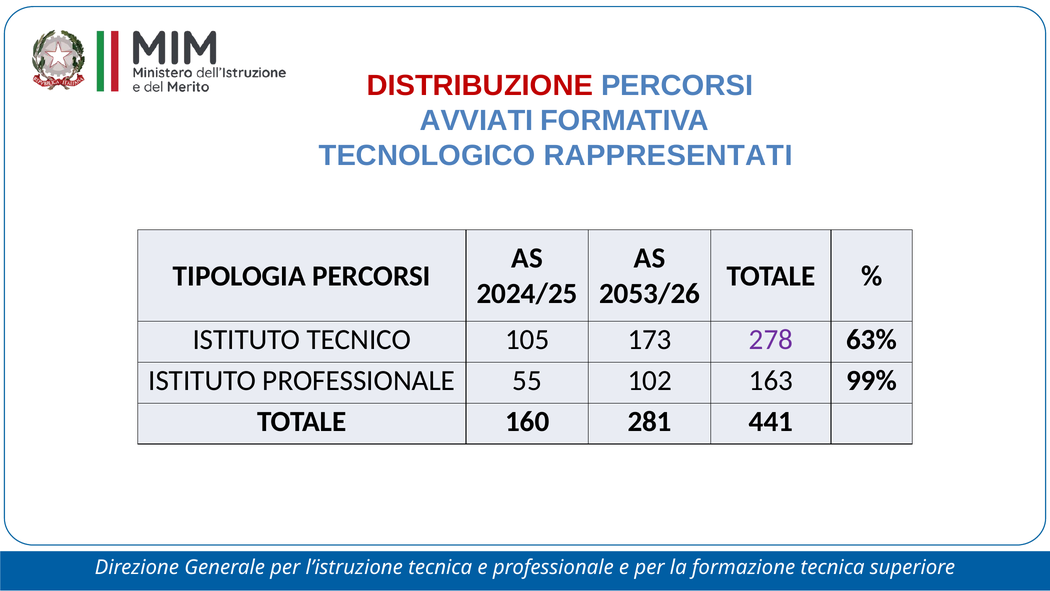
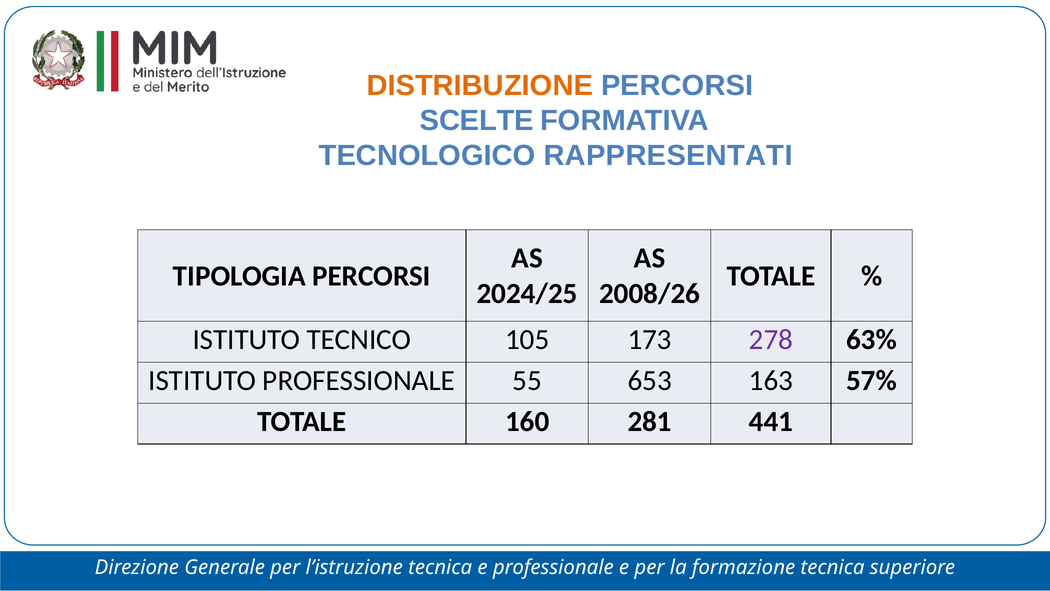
DISTRIBUZIONE colour: red -> orange
AVVIATI: AVVIATI -> SCELTE
2053/26: 2053/26 -> 2008/26
102: 102 -> 653
99%: 99% -> 57%
